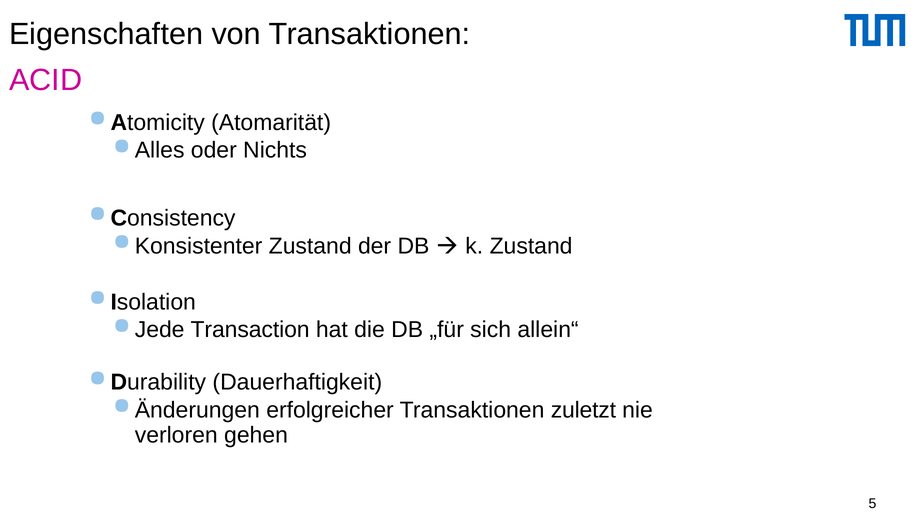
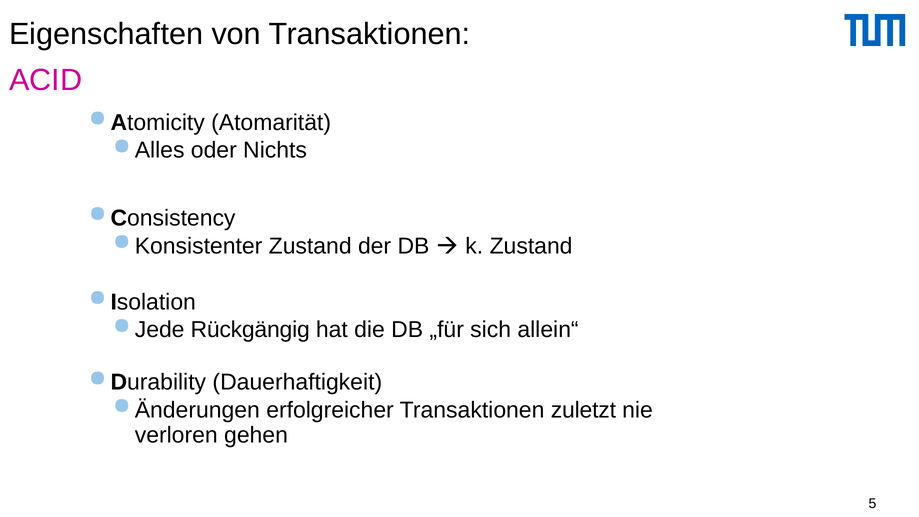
Transaction: Transaction -> Rückgängig
